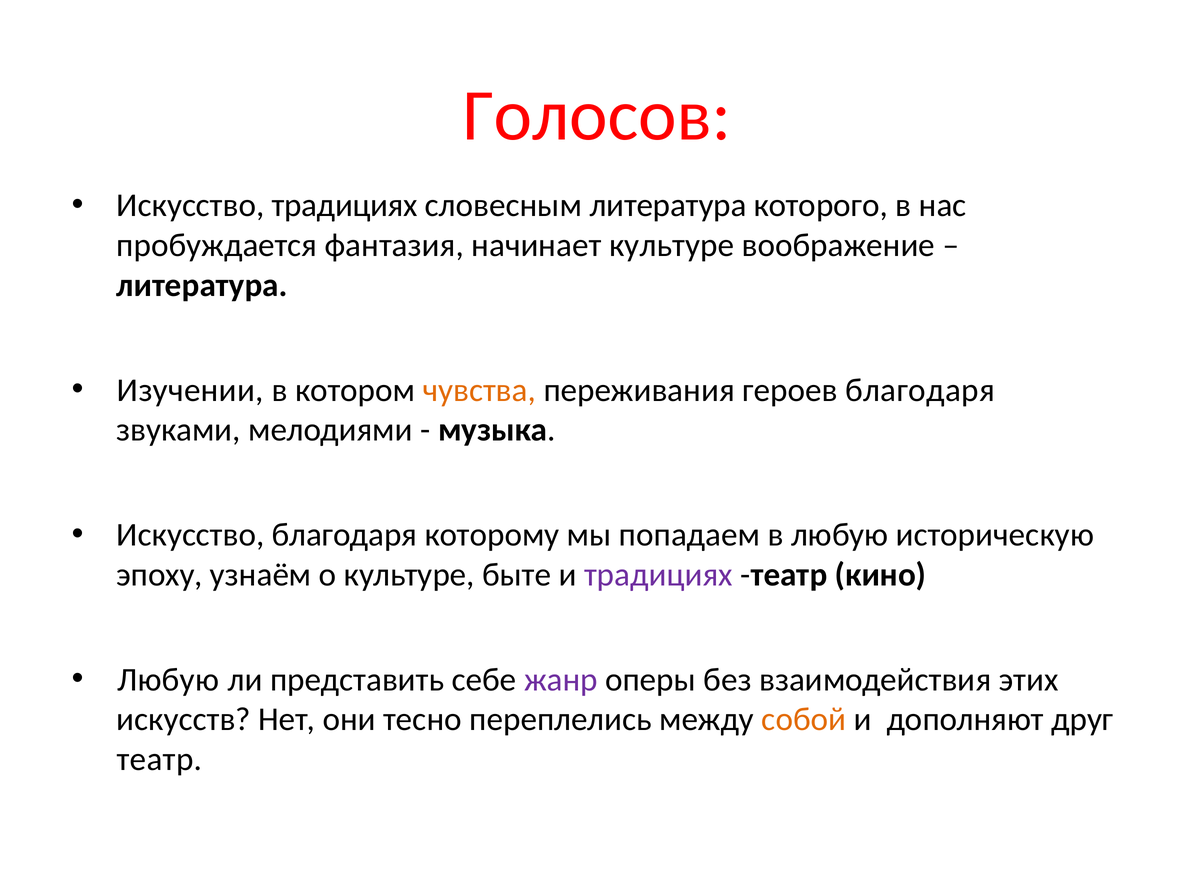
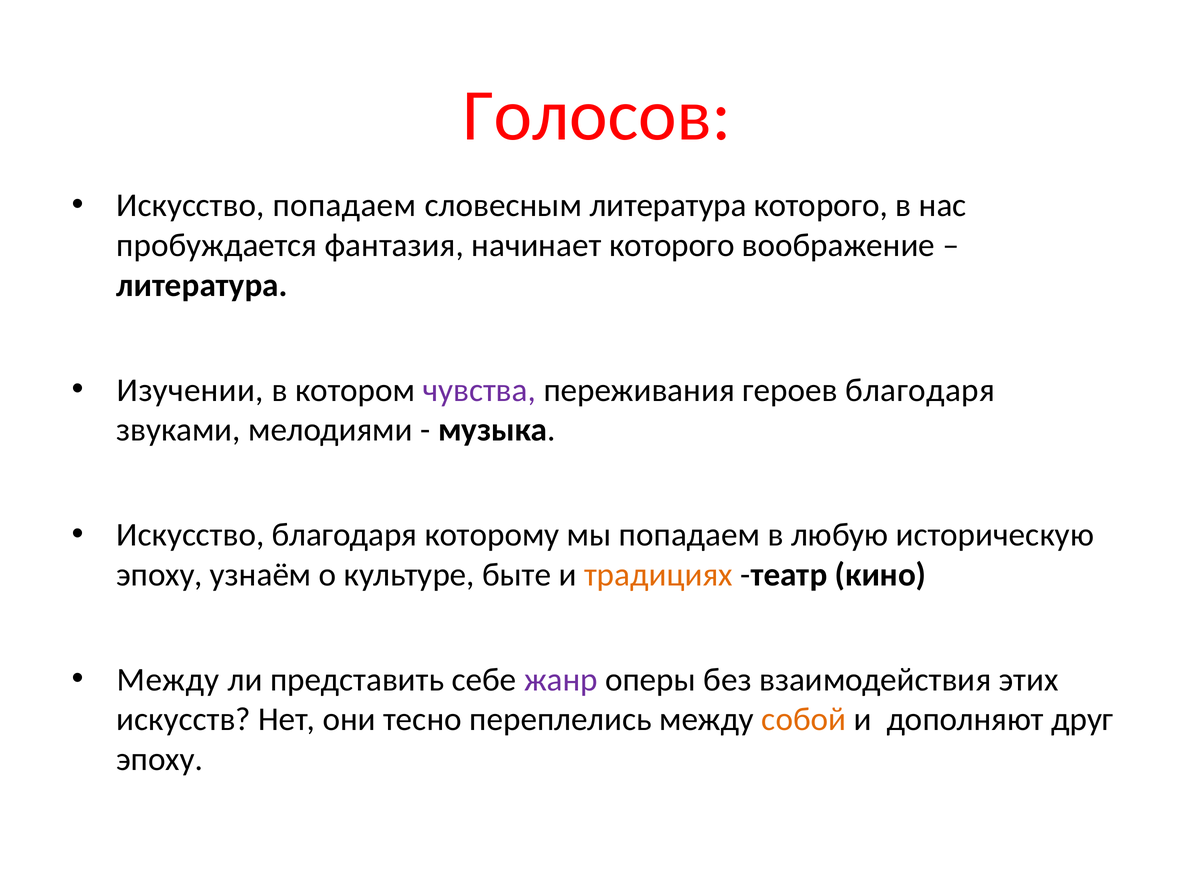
Искусство традициях: традициях -> попадаем
начинает культуре: культуре -> которого
чувства colour: orange -> purple
традициях at (658, 574) colour: purple -> orange
Любую at (168, 679): Любую -> Между
театр at (159, 759): театр -> эпоху
